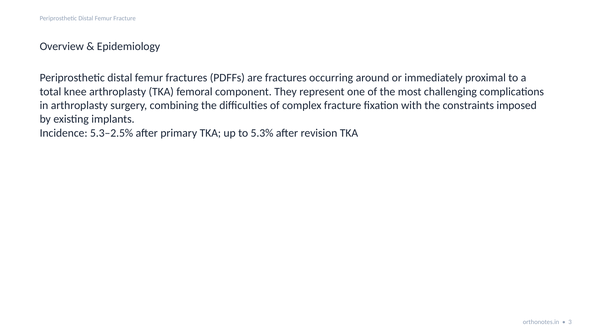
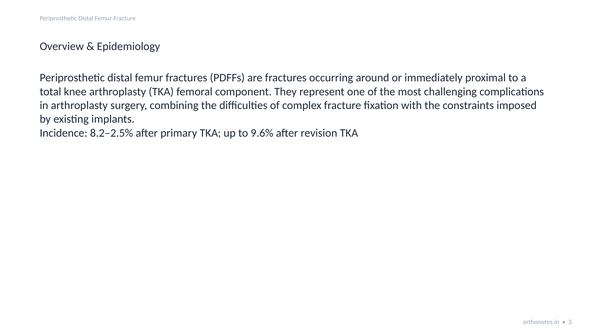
5.3–2.5%: 5.3–2.5% -> 8.2–2.5%
5.3%: 5.3% -> 9.6%
